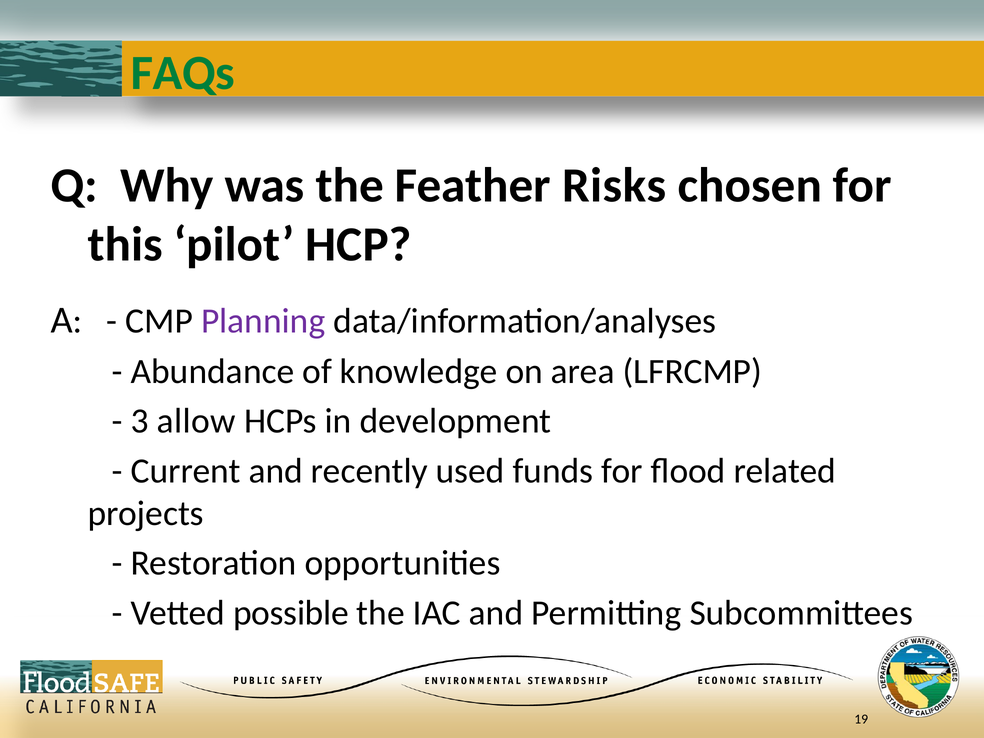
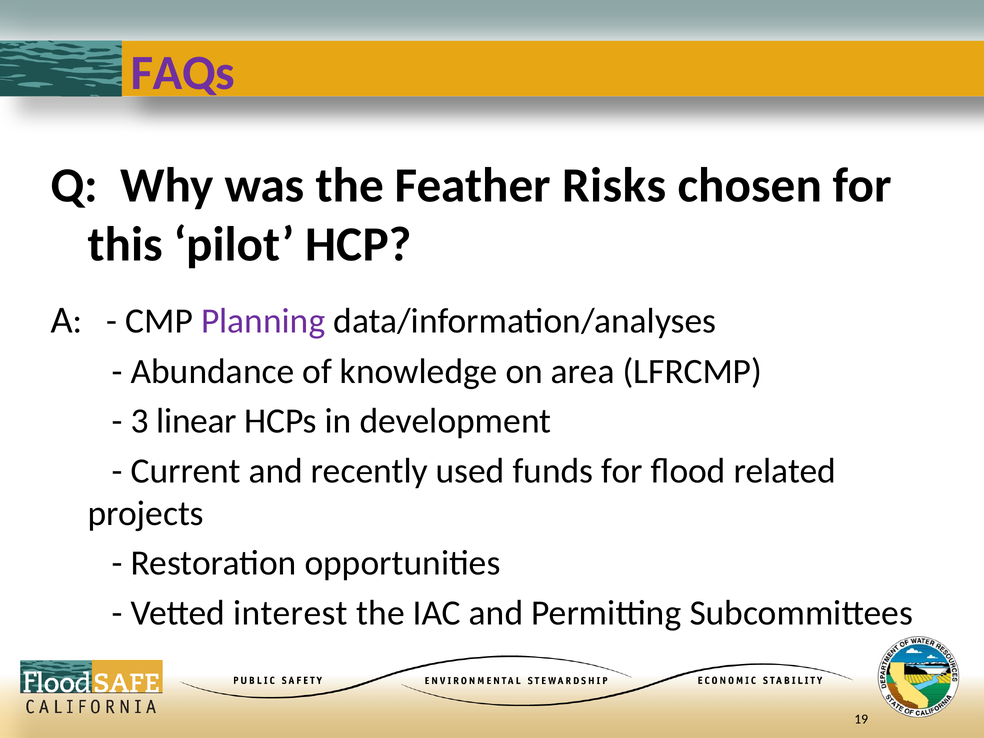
FAQs colour: green -> purple
allow: allow -> linear
possible: possible -> interest
